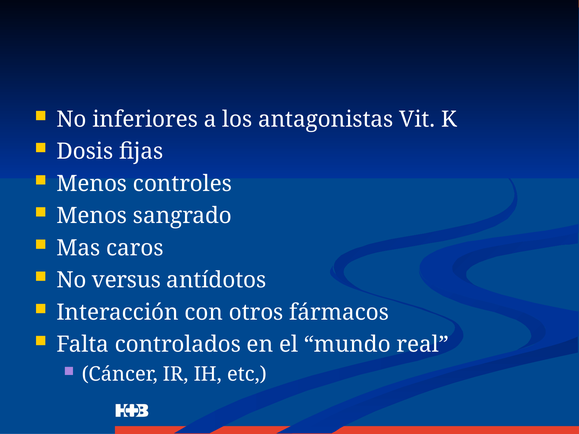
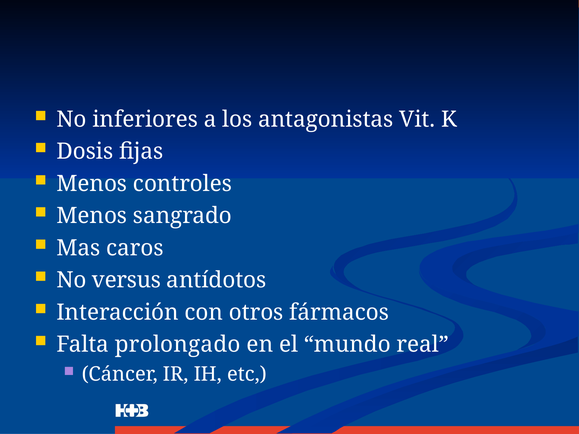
controlados: controlados -> prolongado
